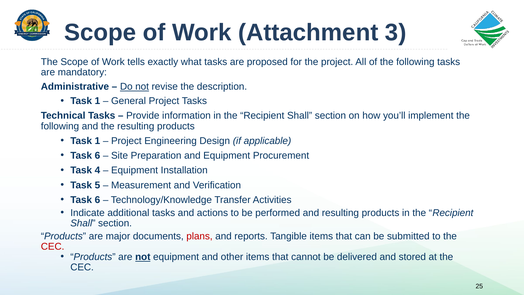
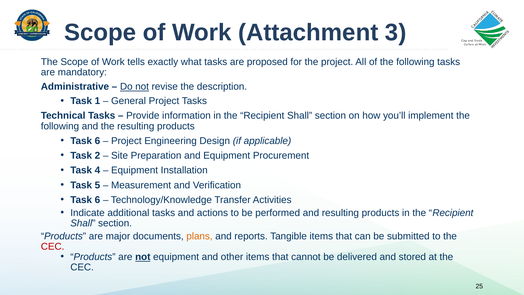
1 at (97, 141): 1 -> 6
6 at (97, 155): 6 -> 2
plans colour: red -> orange
